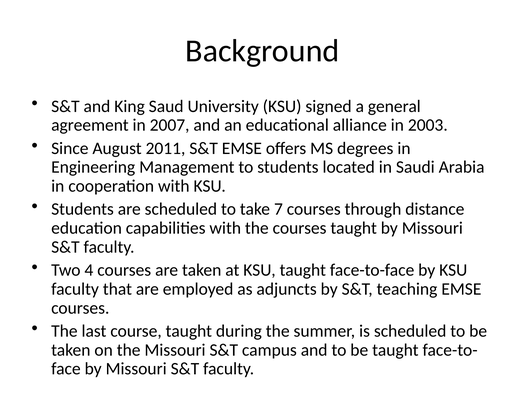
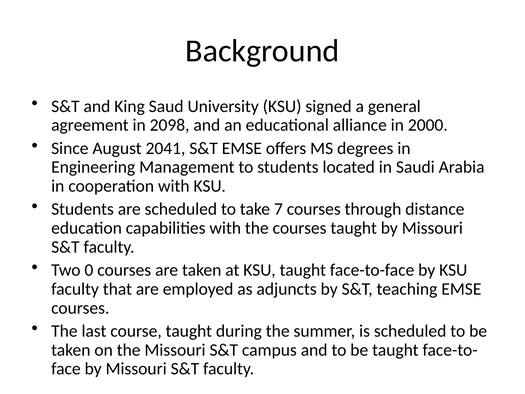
2007: 2007 -> 2098
2003: 2003 -> 2000
2011: 2011 -> 2041
4: 4 -> 0
